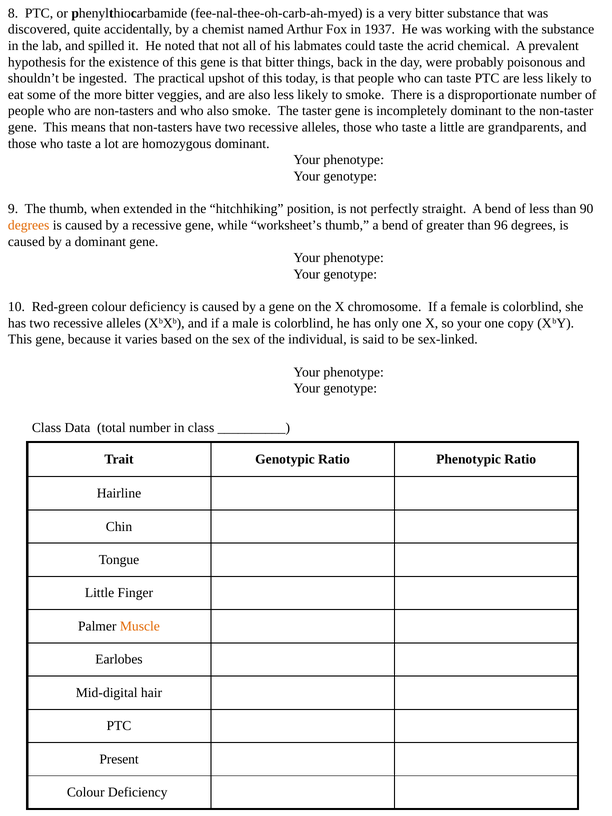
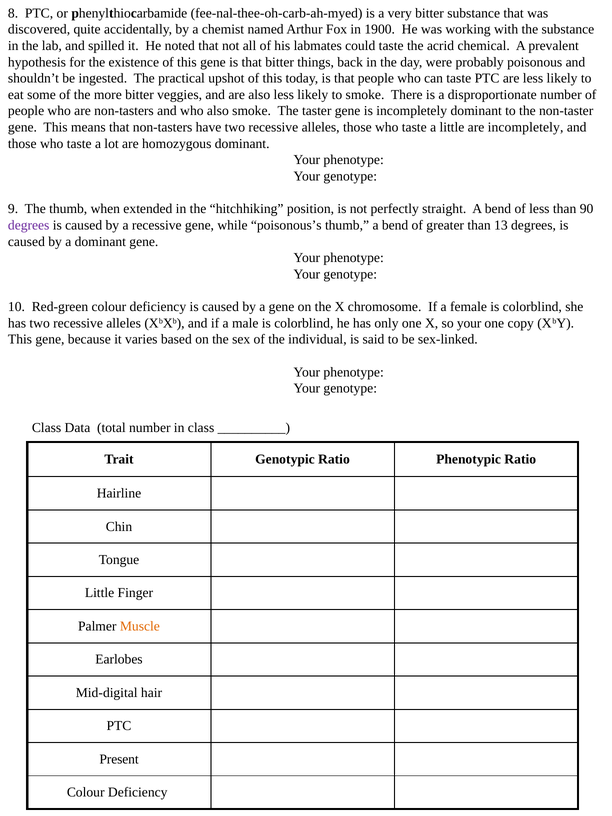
1937: 1937 -> 1900
are grandparents: grandparents -> incompletely
degrees at (29, 225) colour: orange -> purple
worksheet’s: worksheet’s -> poisonous’s
96: 96 -> 13
